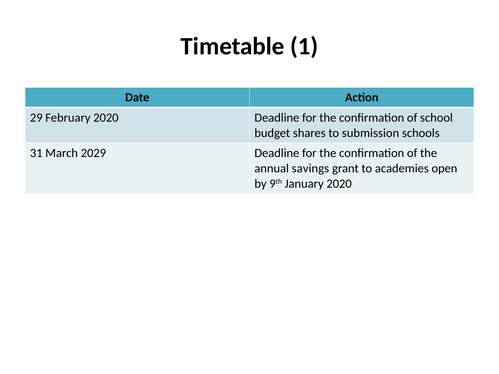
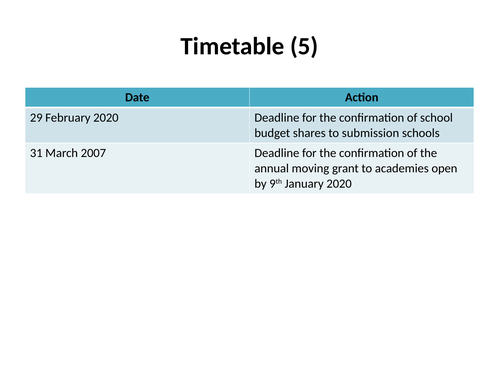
1: 1 -> 5
2029: 2029 -> 2007
savings: savings -> moving
